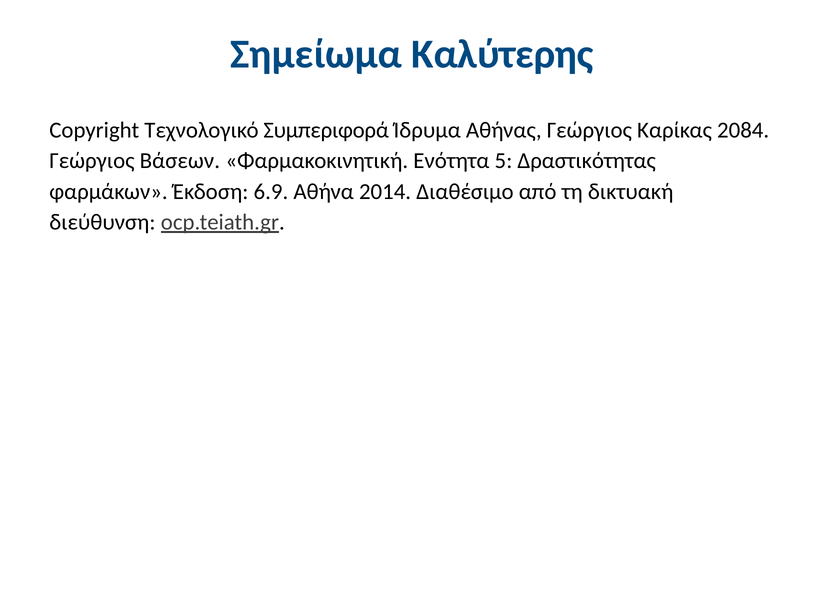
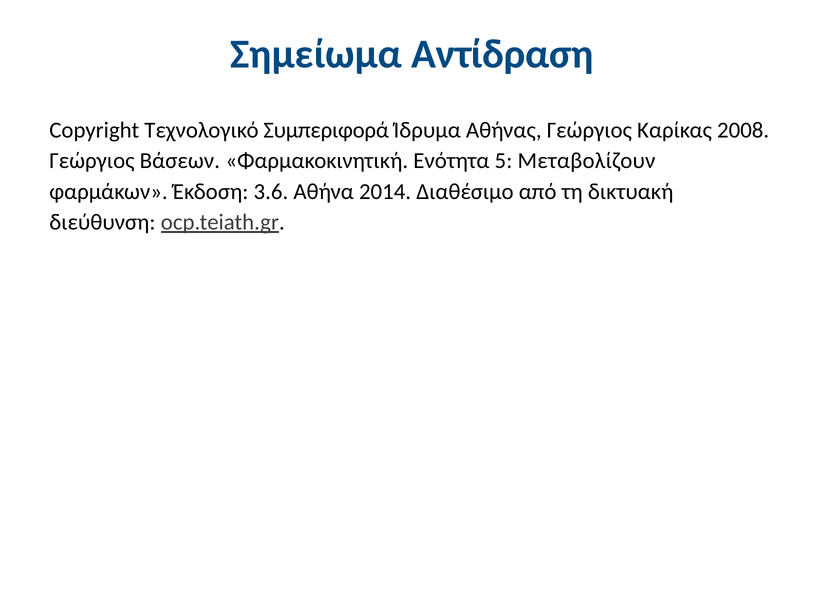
Καλύτερης: Καλύτερης -> Αντίδραση
2084: 2084 -> 2008
Δραστικότητας: Δραστικότητας -> Μεταβολίζουν
6.9: 6.9 -> 3.6
